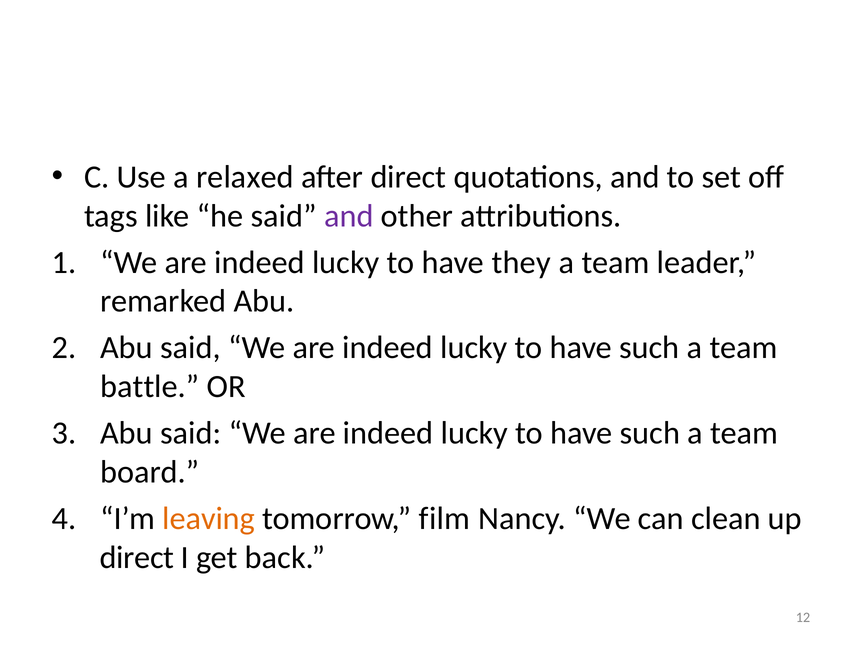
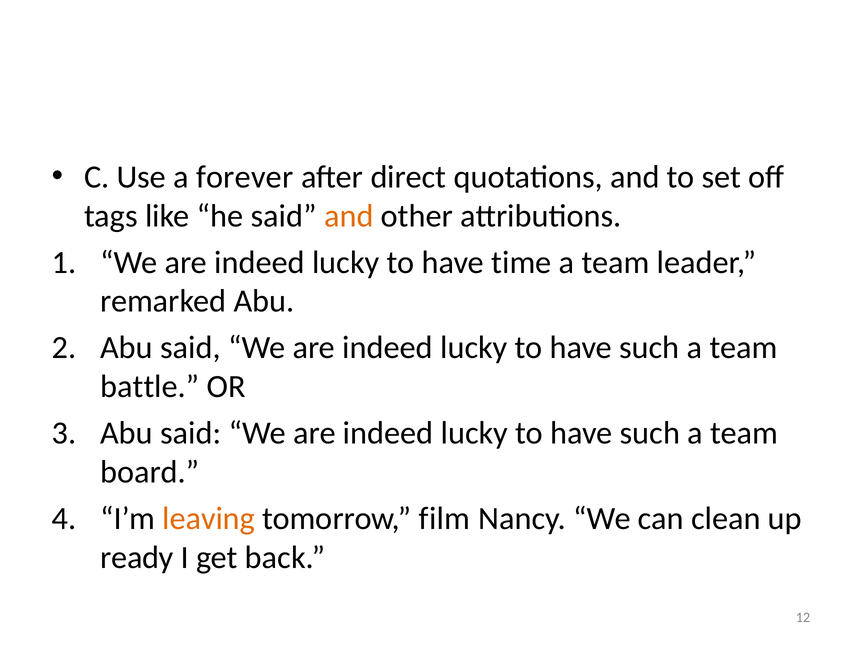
relaxed: relaxed -> forever
and at (349, 216) colour: purple -> orange
they: they -> time
direct at (137, 557): direct -> ready
